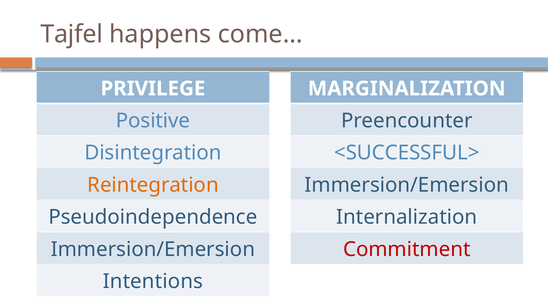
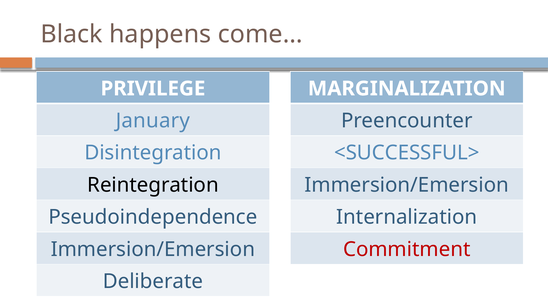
Tajfel: Tajfel -> Black
Positive: Positive -> January
Reintegration colour: orange -> black
Intentions: Intentions -> Deliberate
